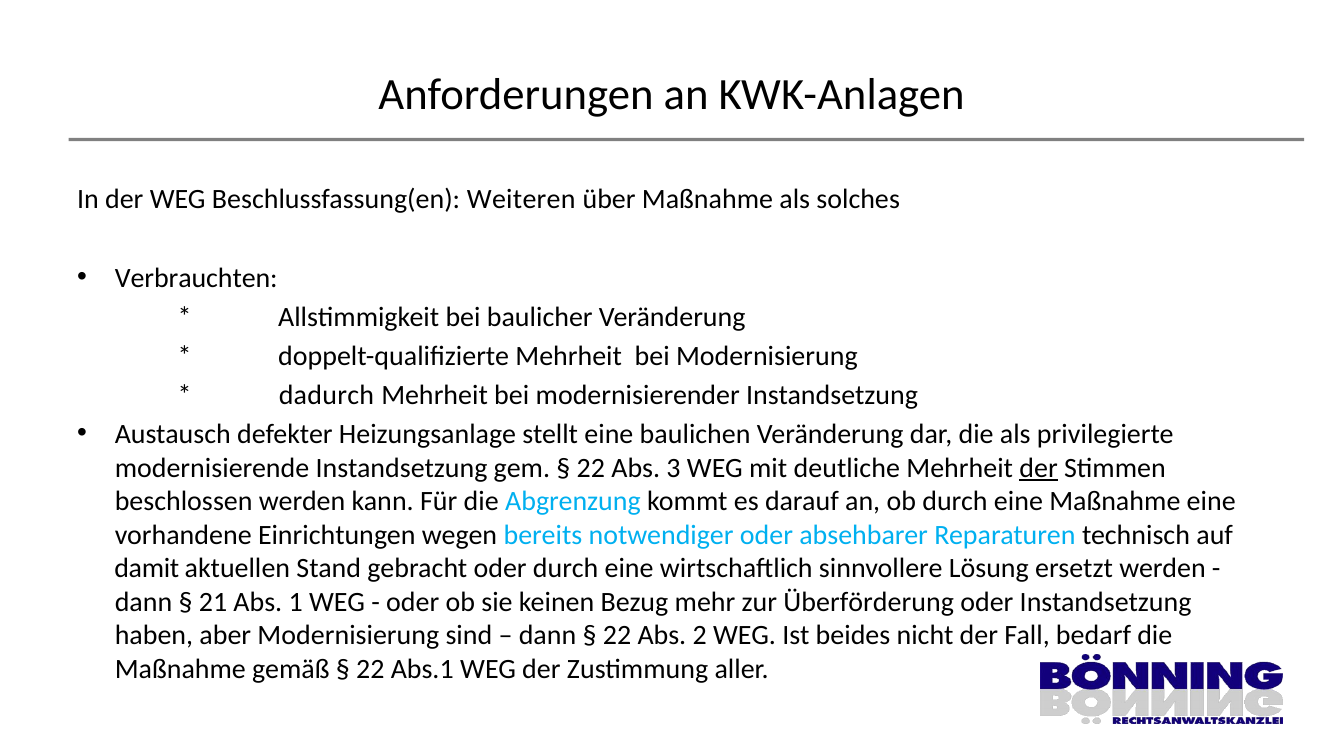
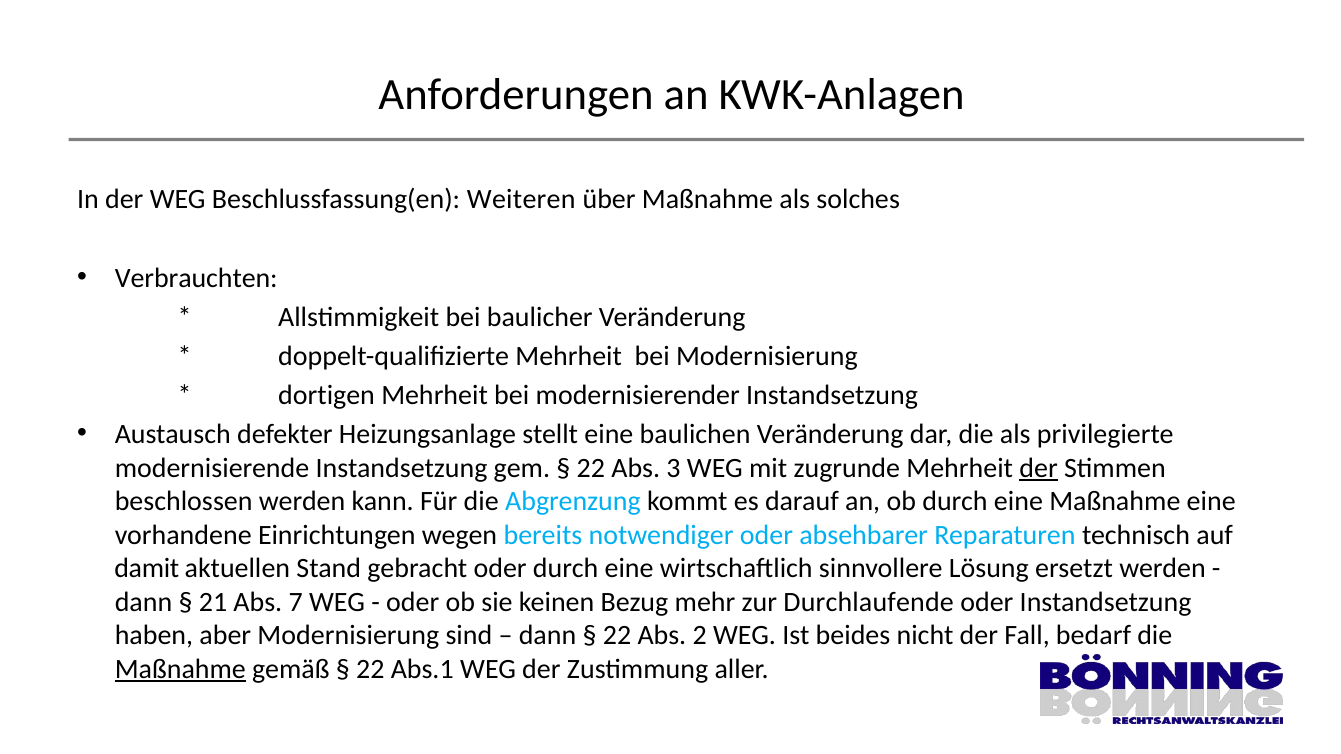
dadurch: dadurch -> dortigen
deutliche: deutliche -> zugrunde
1: 1 -> 7
Überförderung: Überförderung -> Durchlaufende
Maßnahme at (180, 669) underline: none -> present
